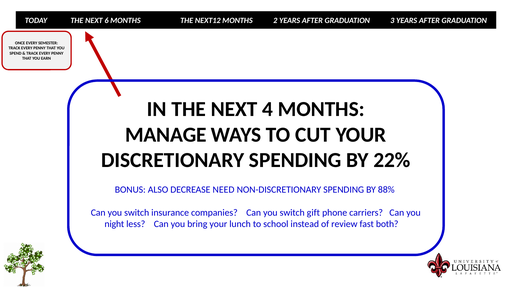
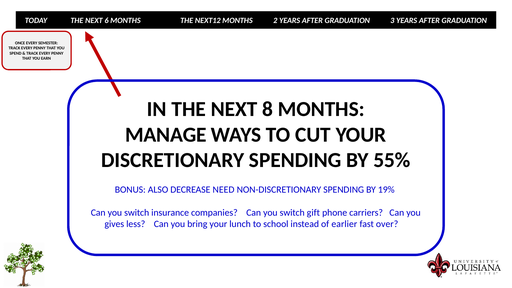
4: 4 -> 8
22%: 22% -> 55%
88%: 88% -> 19%
night: night -> gives
review: review -> earlier
both: both -> over
